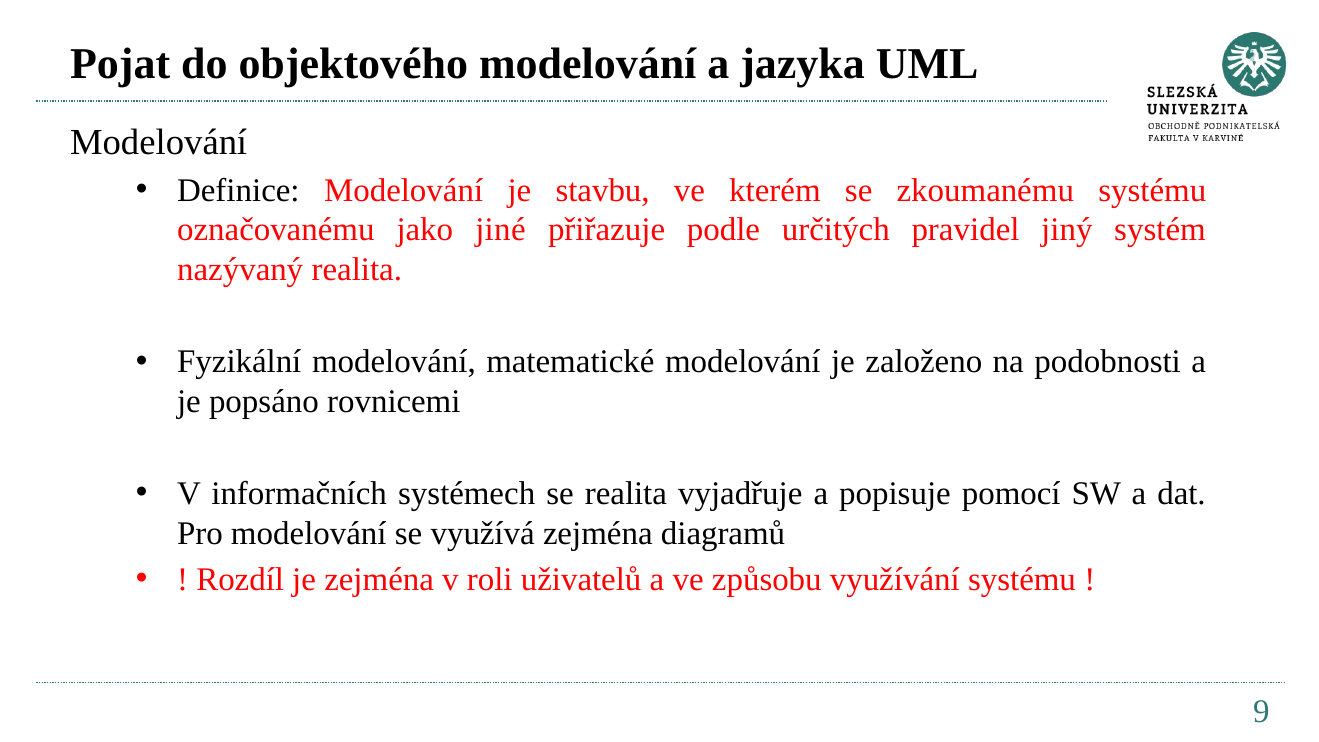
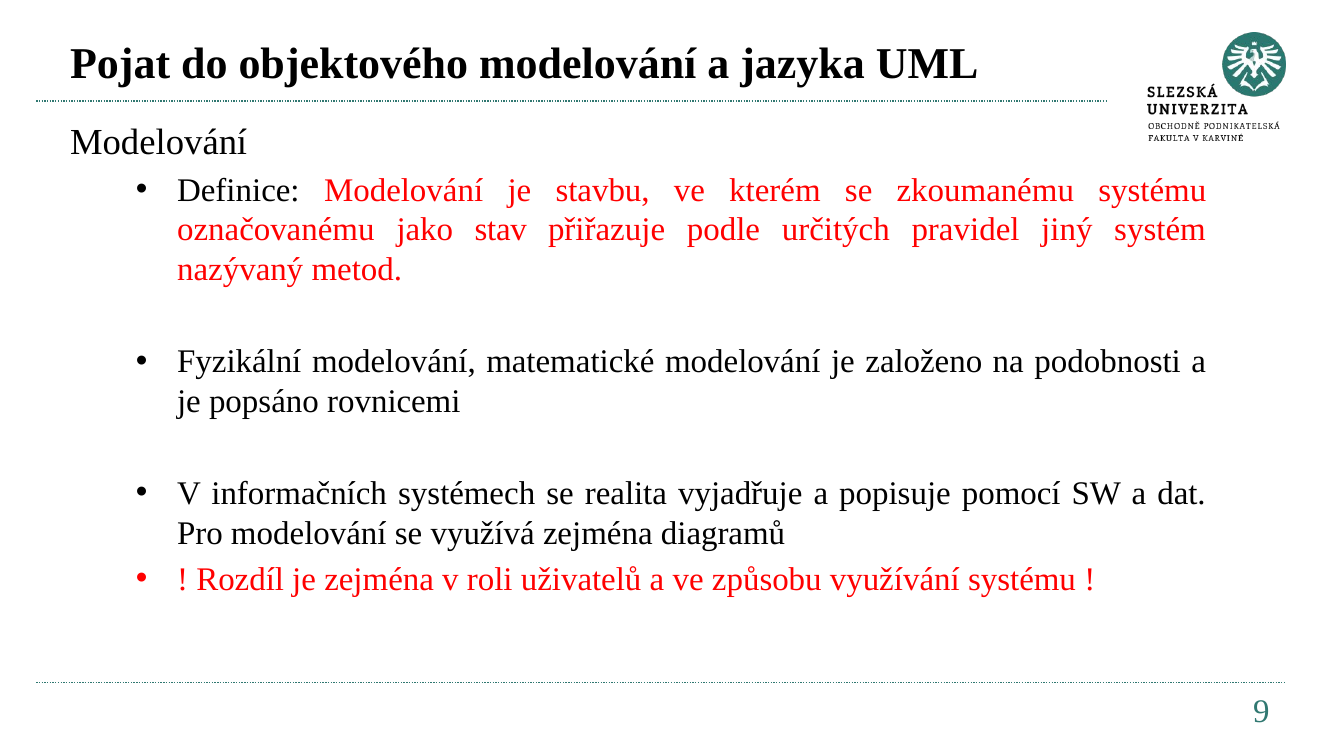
jiné: jiné -> stav
nazývaný realita: realita -> metod
